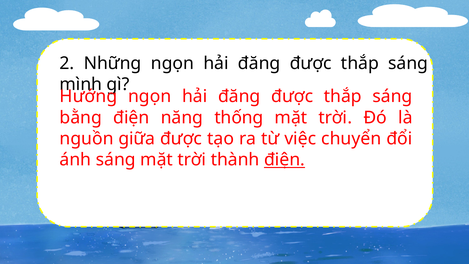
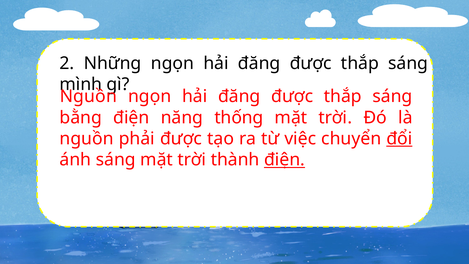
Hướng at (88, 96): Hướng -> Nguồn
giữa: giữa -> phải
đổi underline: none -> present
